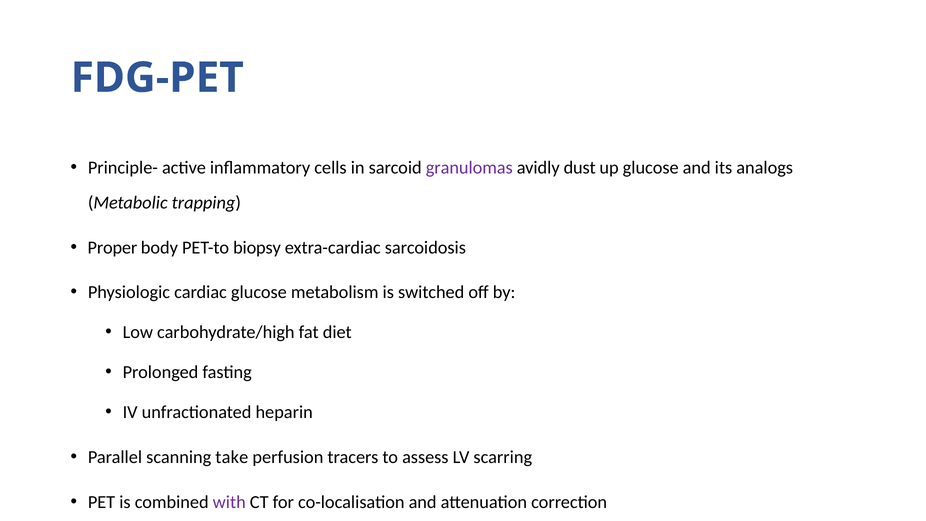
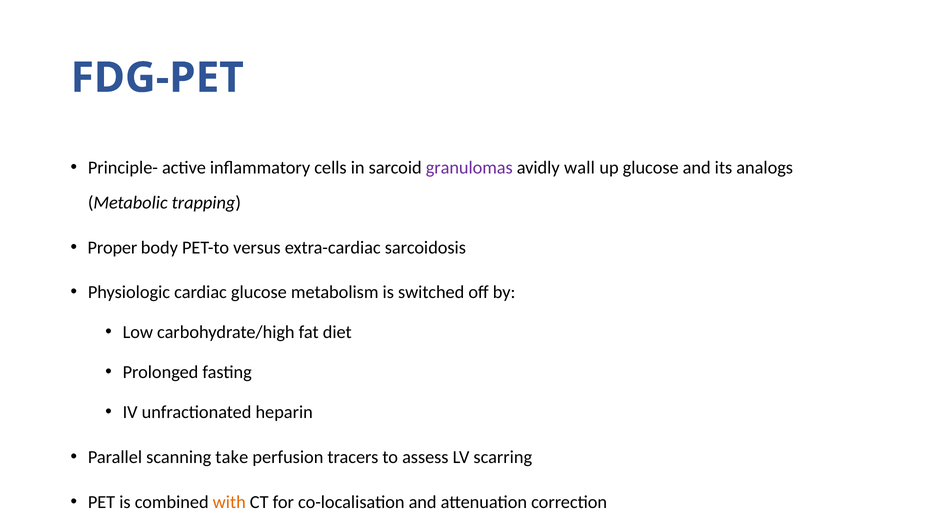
dust: dust -> wall
biopsy: biopsy -> versus
with colour: purple -> orange
